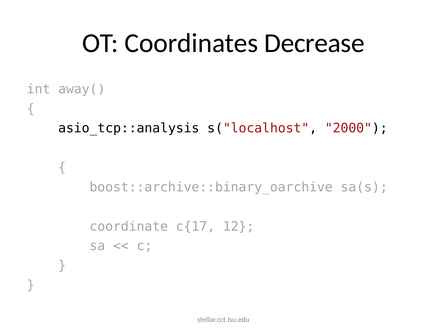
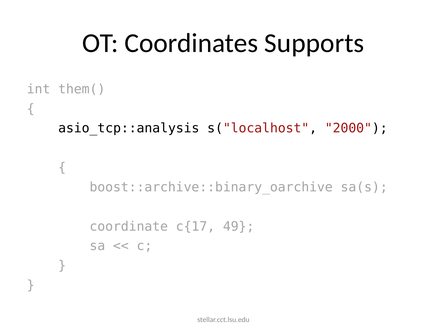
Decrease: Decrease -> Supports
away(: away( -> them(
12: 12 -> 49
